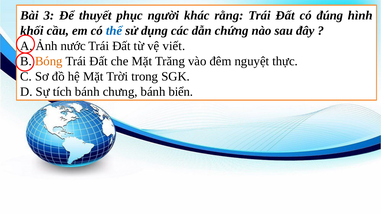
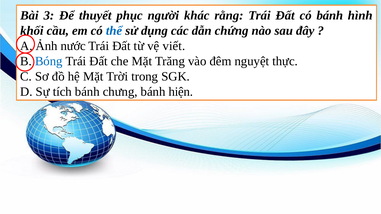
có đúng: đúng -> bánh
Bóng colour: orange -> blue
biển: biển -> hiện
